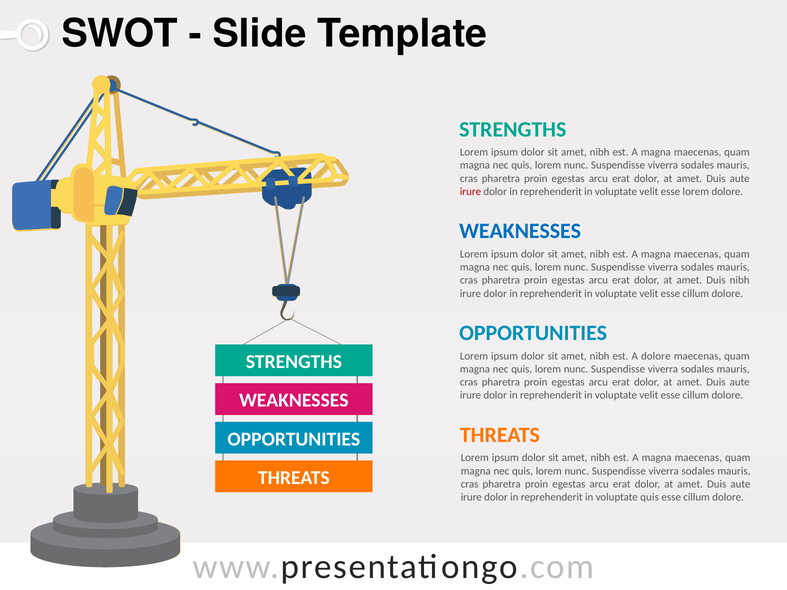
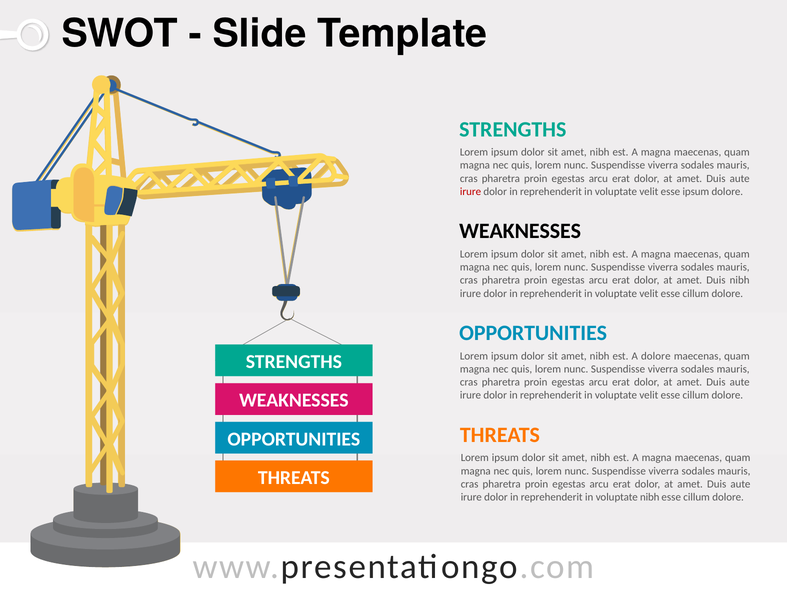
esse lorem: lorem -> ipsum
WEAKNESSES at (520, 231) colour: blue -> black
voluptate quis: quis -> nibh
